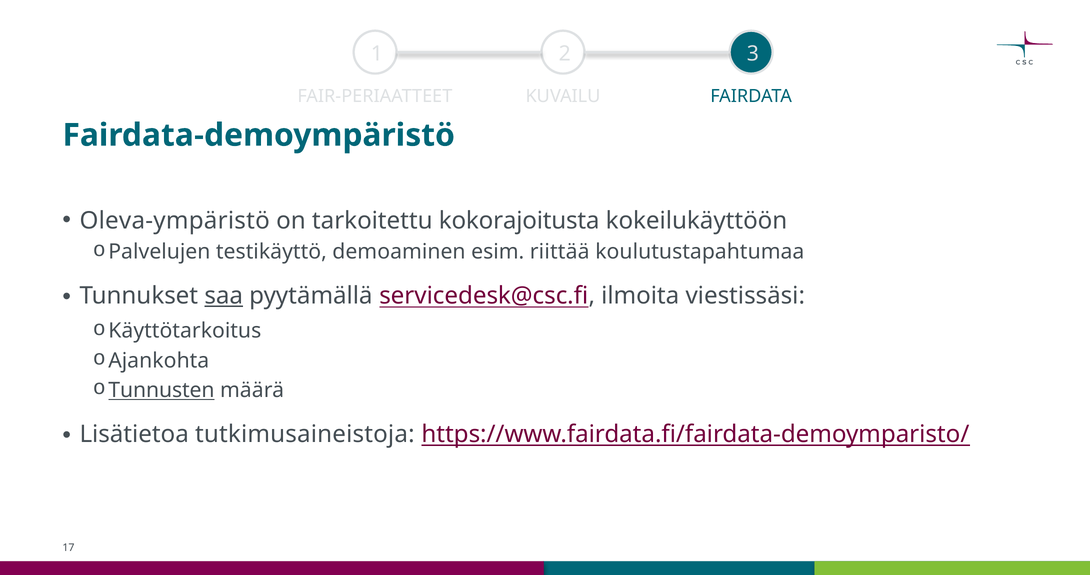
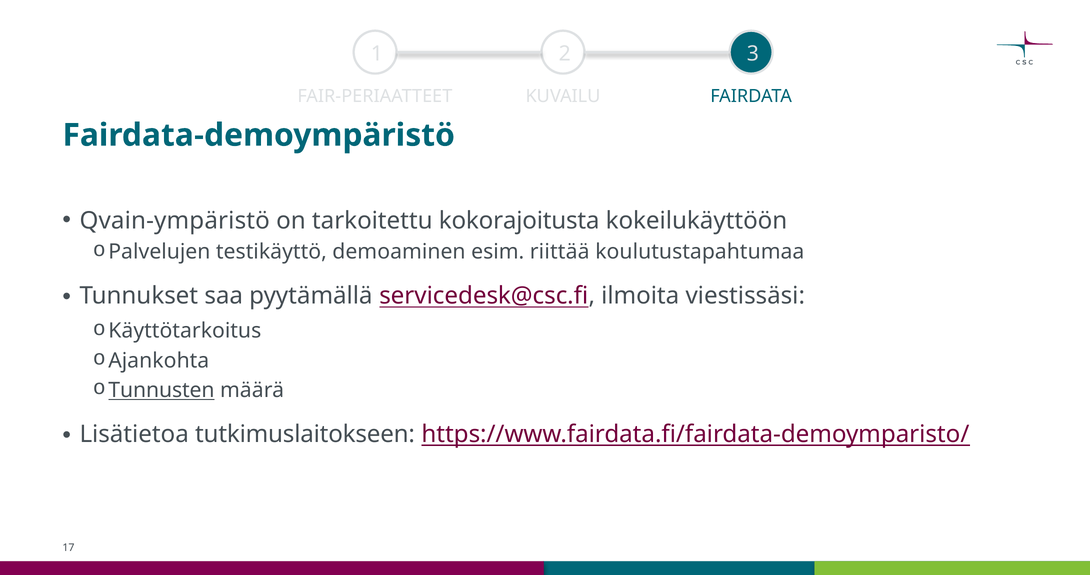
Oleva-ympäristö: Oleva-ympäristö -> Qvain-ympäristö
saa underline: present -> none
tutkimusaineistoja: tutkimusaineistoja -> tutkimuslaitokseen
